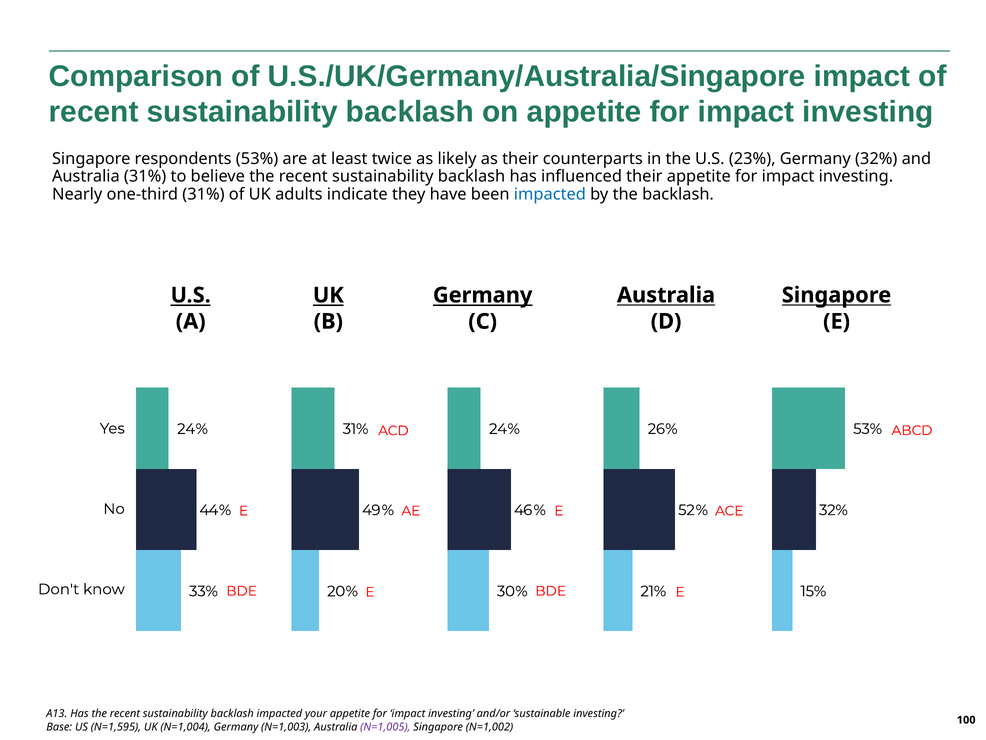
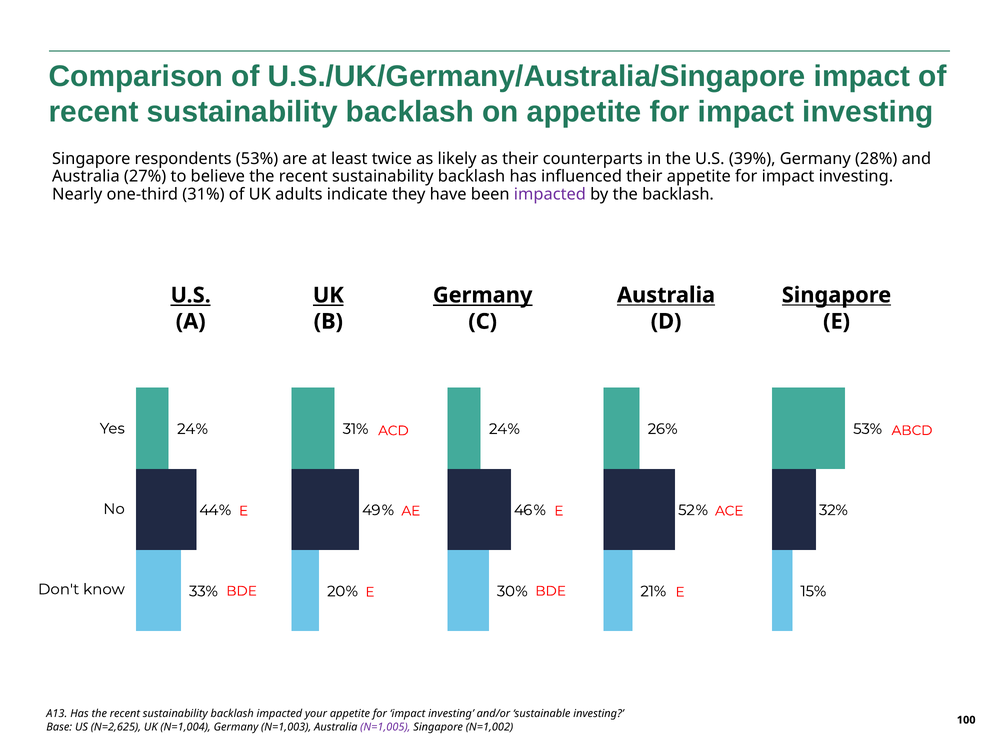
23%: 23% -> 39%
Germany 32%: 32% -> 28%
Australia 31%: 31% -> 27%
impacted at (550, 194) colour: blue -> purple
N=1,595: N=1,595 -> N=2,625
